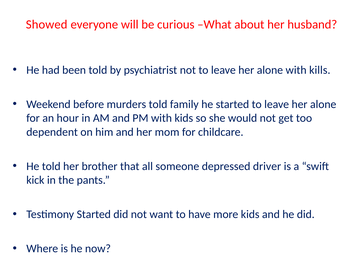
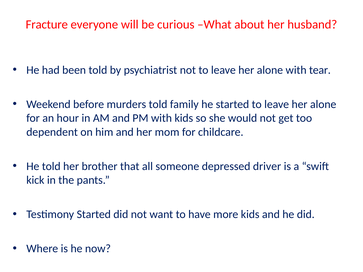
Showed: Showed -> Fracture
kills: kills -> tear
